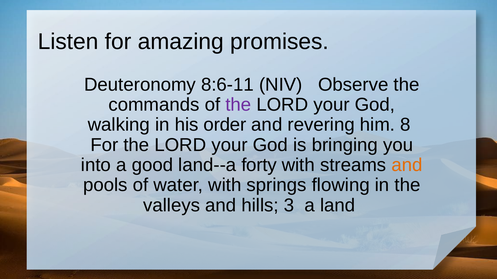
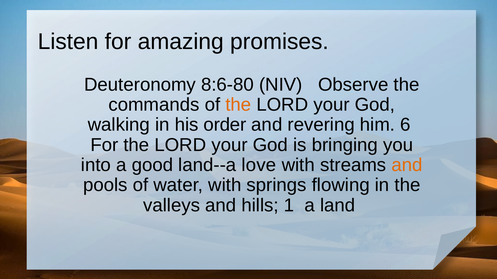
8:6-11: 8:6-11 -> 8:6-80
the at (238, 105) colour: purple -> orange
8: 8 -> 6
forty: forty -> love
3: 3 -> 1
